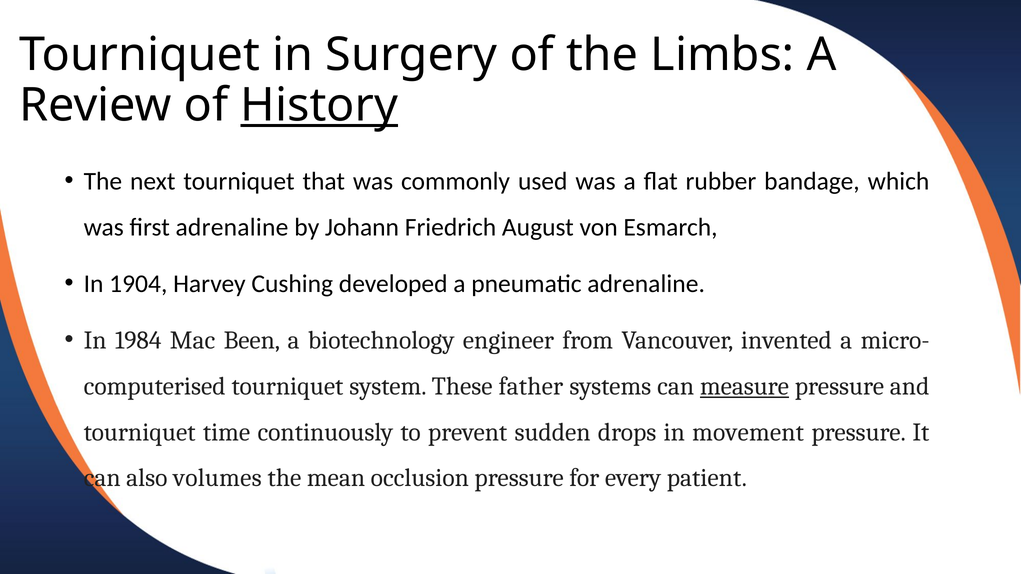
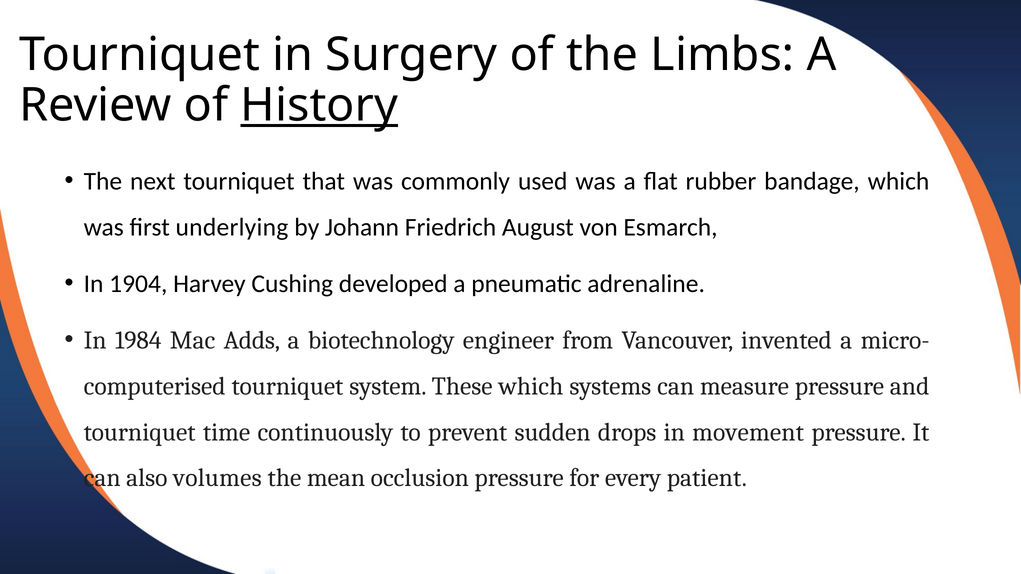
first adrenaline: adrenaline -> underlying
Been: Been -> Adds
These father: father -> which
measure underline: present -> none
